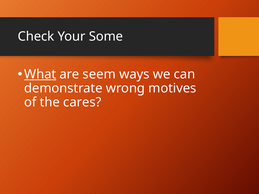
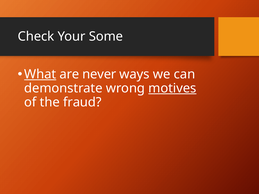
seem: seem -> never
motives underline: none -> present
cares: cares -> fraud
